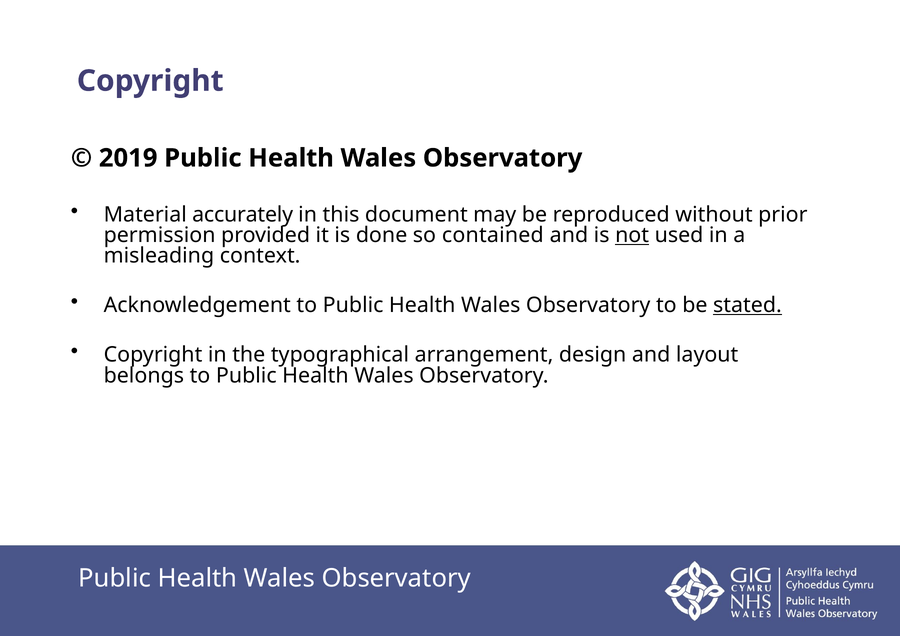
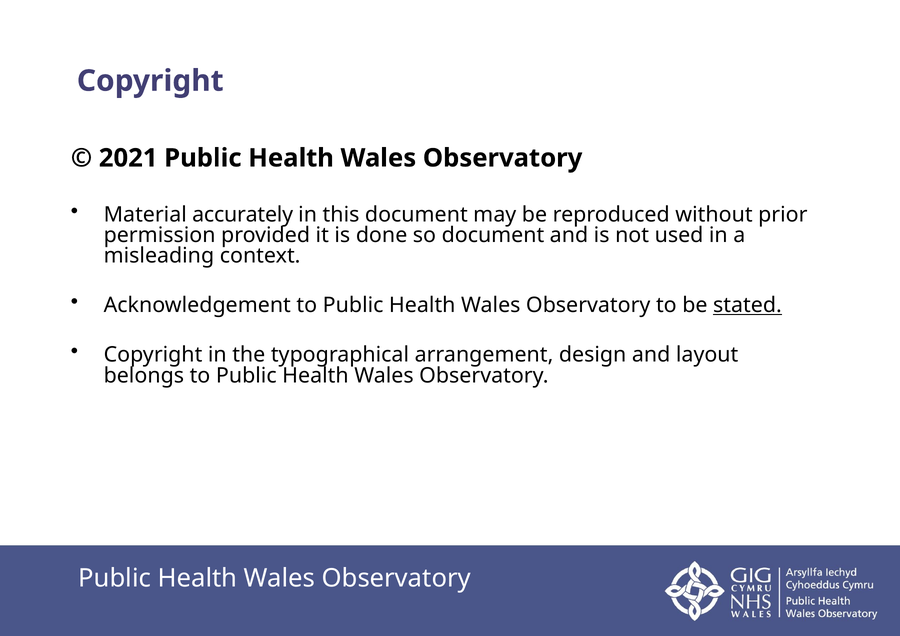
2019: 2019 -> 2021
so contained: contained -> document
not underline: present -> none
